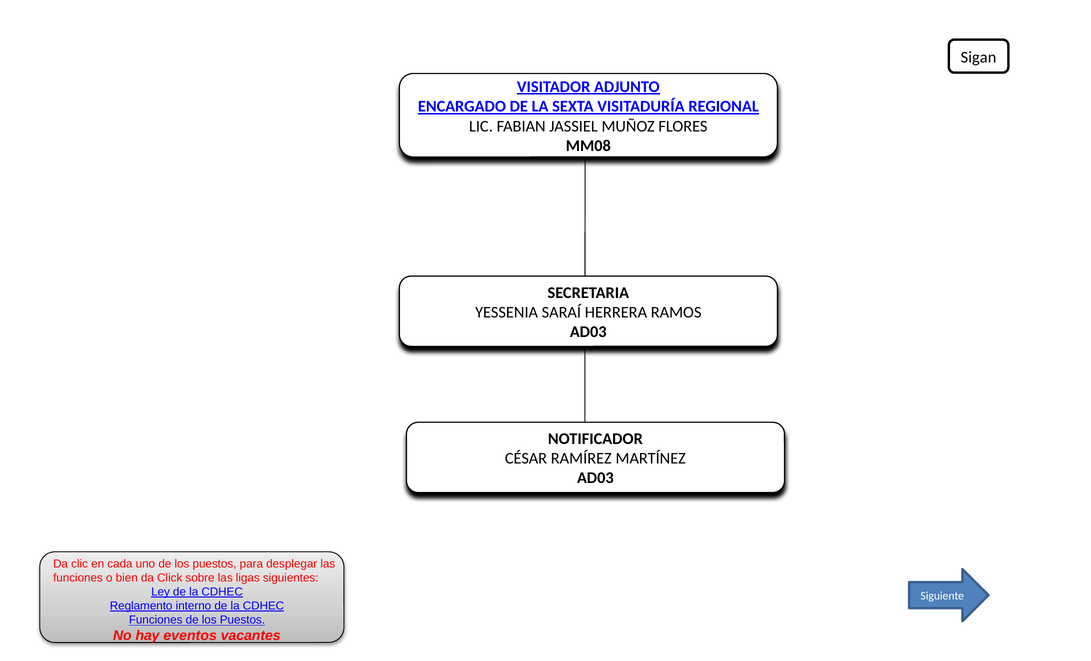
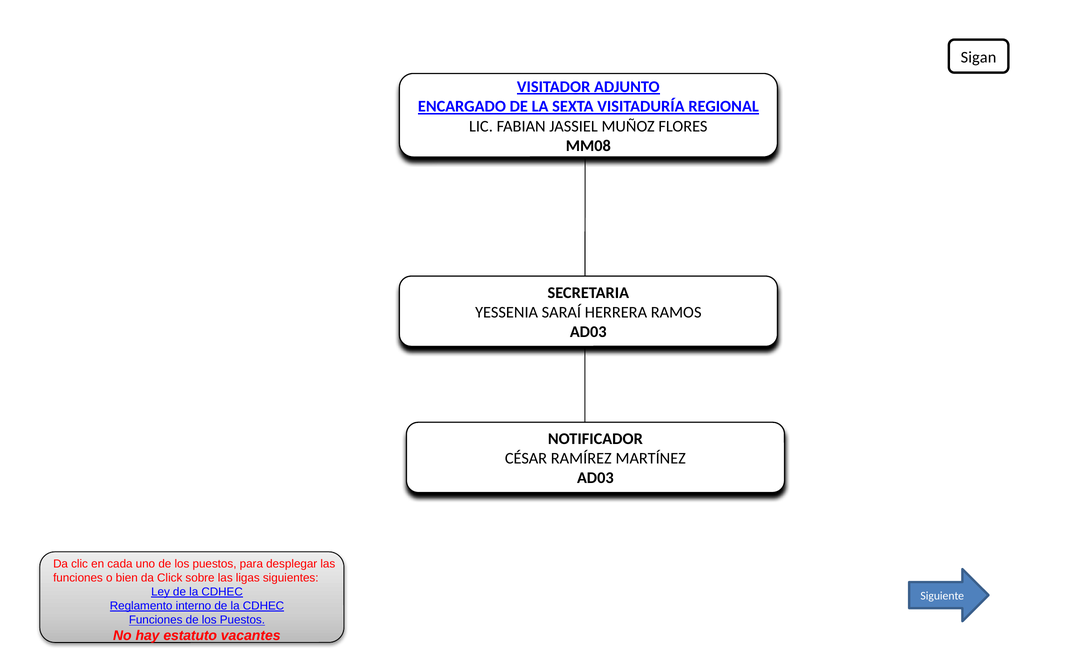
eventos: eventos -> estatuto
